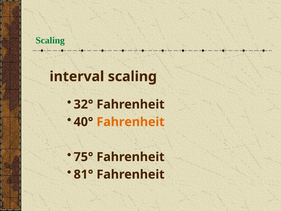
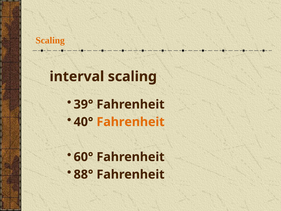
Scaling at (50, 40) colour: green -> orange
32°: 32° -> 39°
75°: 75° -> 60°
81°: 81° -> 88°
